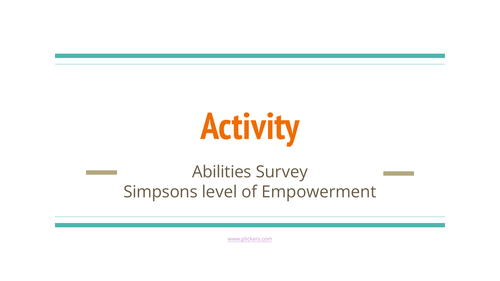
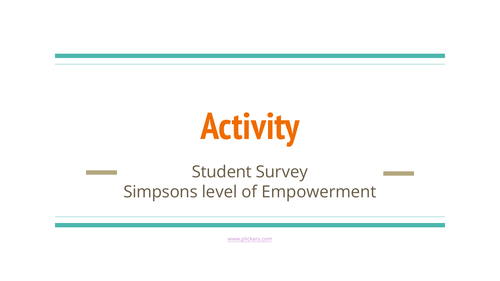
Abilities: Abilities -> Student
